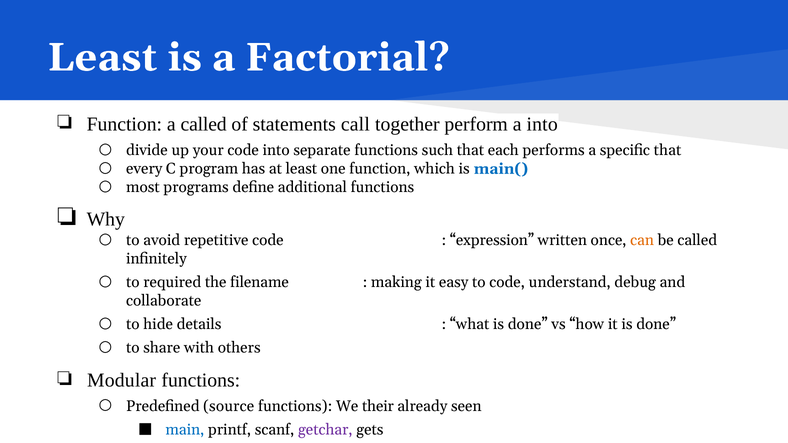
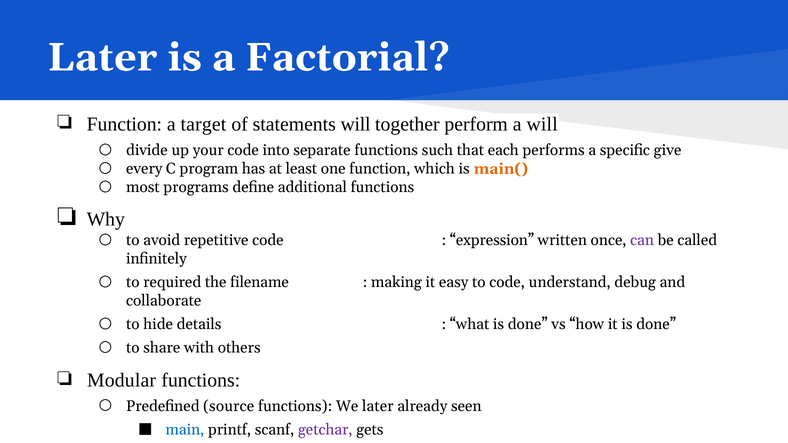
Least at (102, 57): Least -> Later
a called: called -> target
statements call: call -> will
a into: into -> will
specific that: that -> give
main( colour: blue -> orange
can colour: orange -> purple
We their: their -> later
